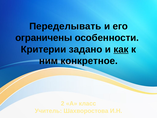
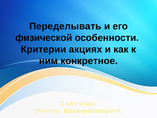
ограничены: ограничены -> физической
задано: задано -> акциях
как underline: present -> none
